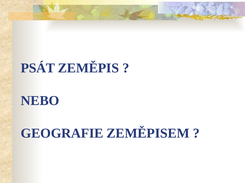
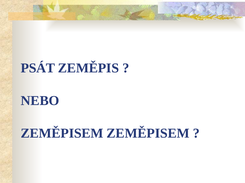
GEOGRAFIE at (62, 134): GEOGRAFIE -> ZEMĚPISEM
